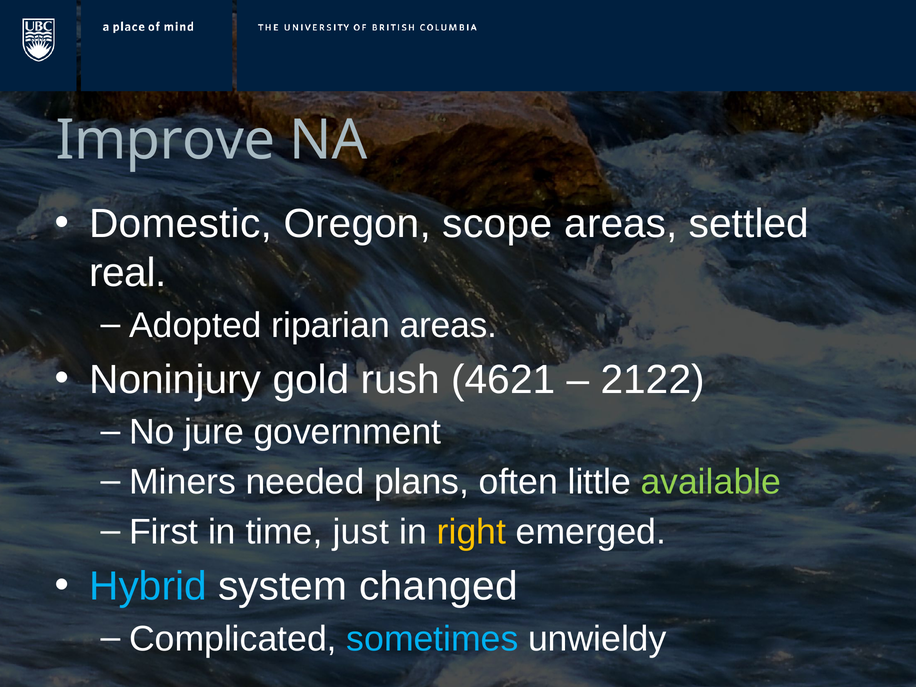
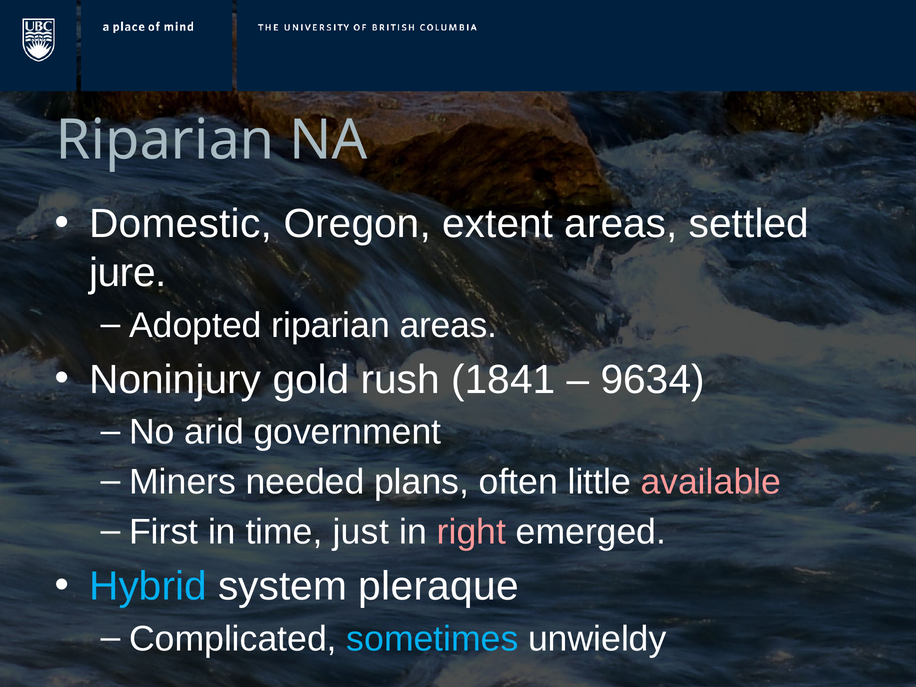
Improve at (165, 140): Improve -> Riparian
scope: scope -> extent
real: real -> jure
4621: 4621 -> 1841
2122: 2122 -> 9634
jure: jure -> arid
available colour: light green -> pink
right colour: yellow -> pink
changed: changed -> pleraque
